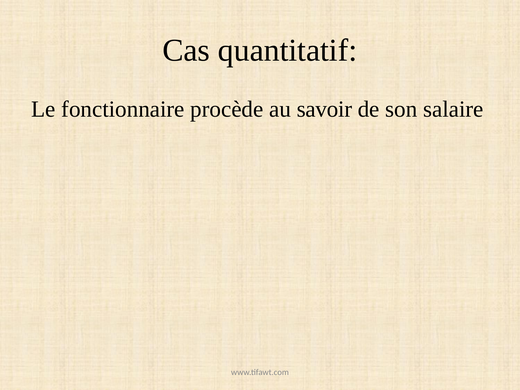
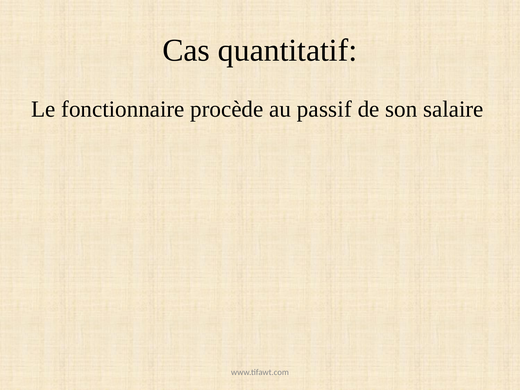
savoir: savoir -> passif
